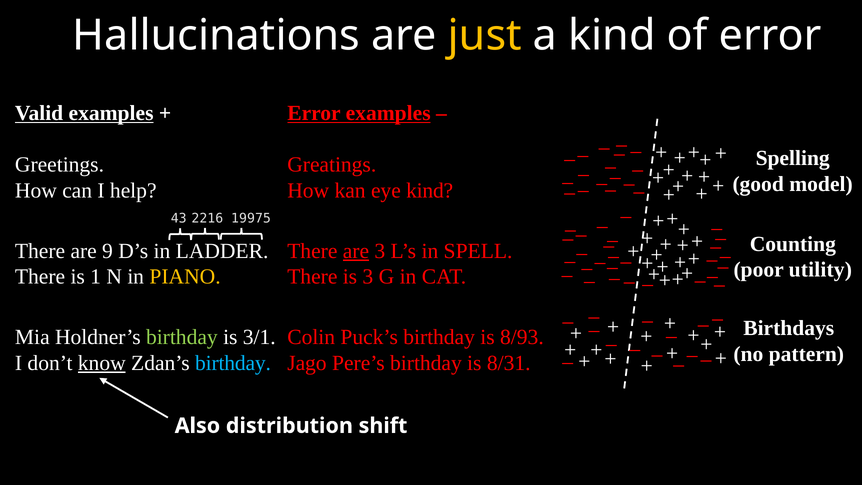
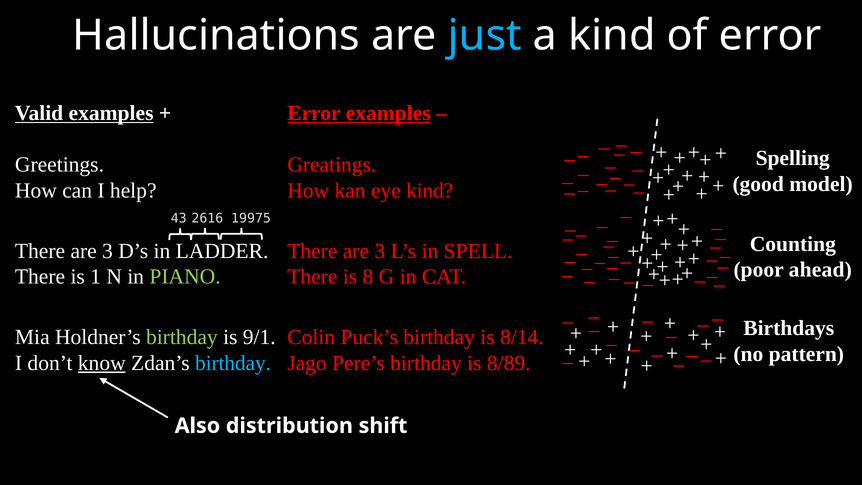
just colour: yellow -> light blue
2216: 2216 -> 2616
9 at (107, 251): 9 -> 3
are at (356, 251) underline: present -> none
utility: utility -> ahead
PIANO colour: yellow -> light green
is 3: 3 -> 8
3/1: 3/1 -> 9/1
8/93: 8/93 -> 8/14
8/31: 8/31 -> 8/89
